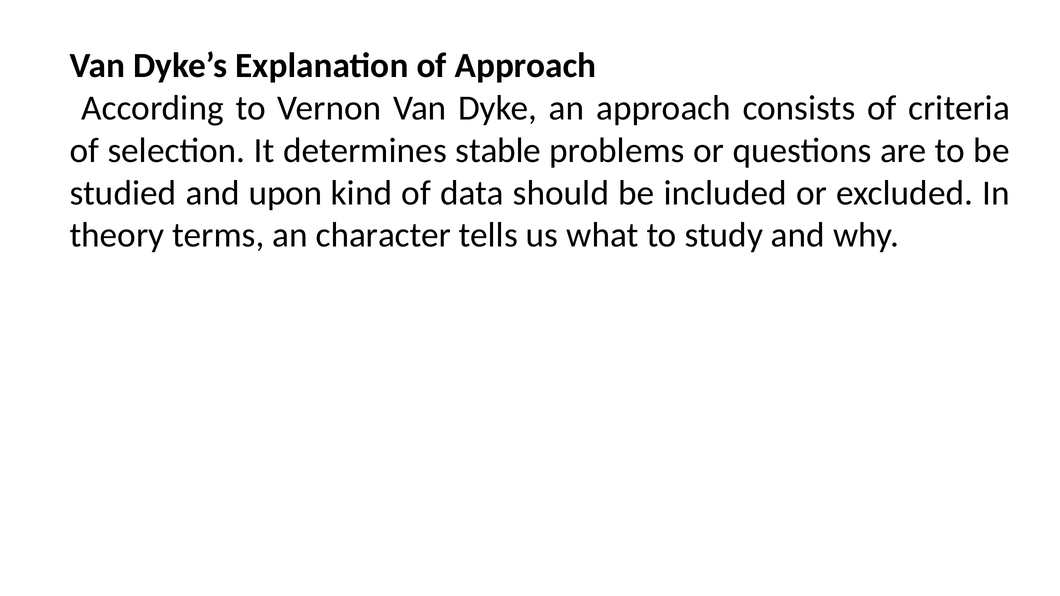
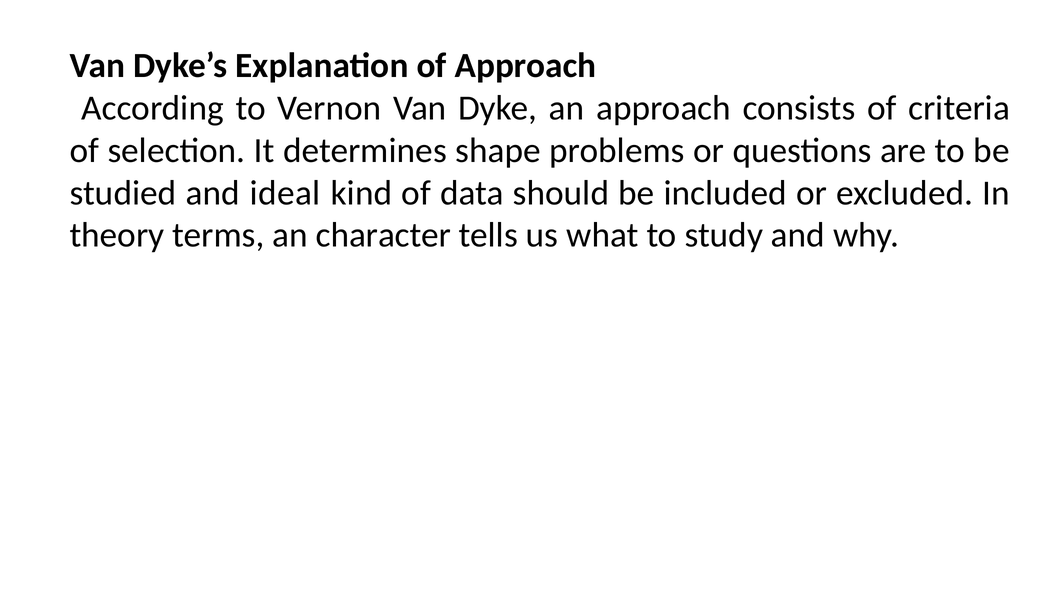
stable: stable -> shape
upon: upon -> ideal
